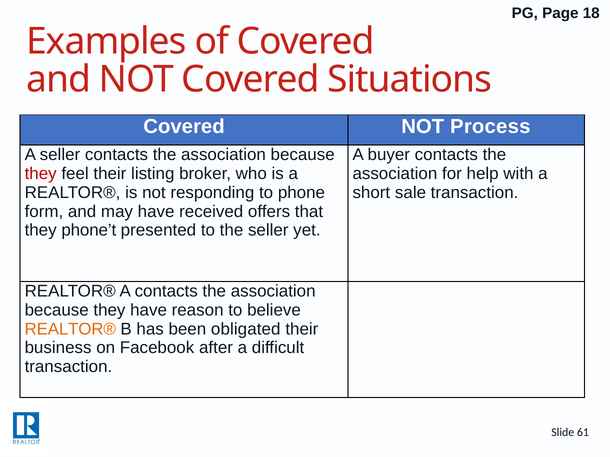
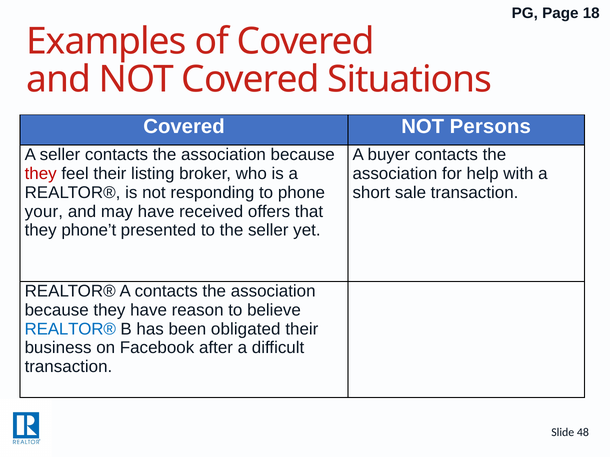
Process: Process -> Persons
form: form -> your
REALTOR® at (70, 329) colour: orange -> blue
61: 61 -> 48
